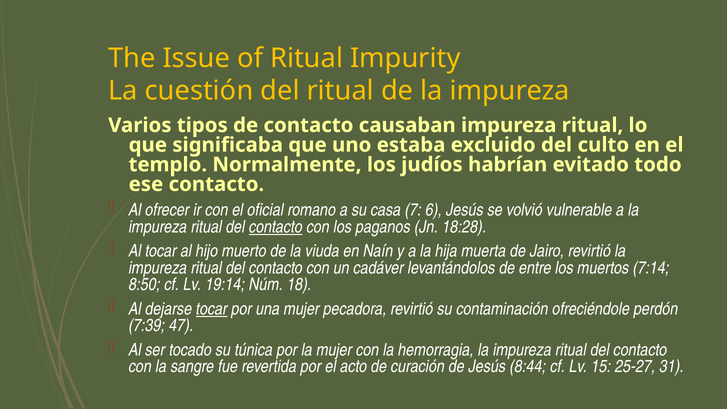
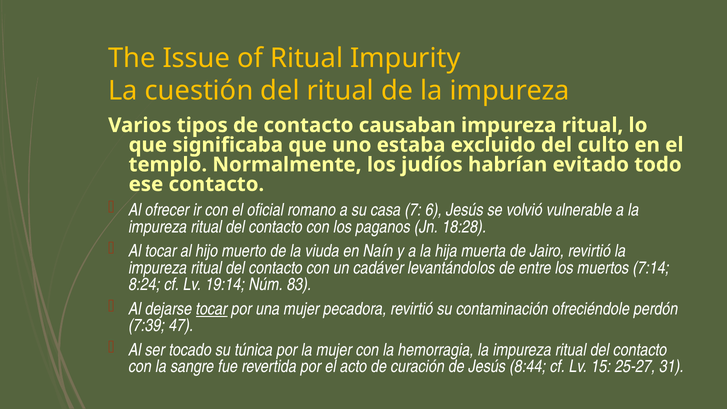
contacto at (276, 227) underline: present -> none
8:50: 8:50 -> 8:24
18: 18 -> 83
